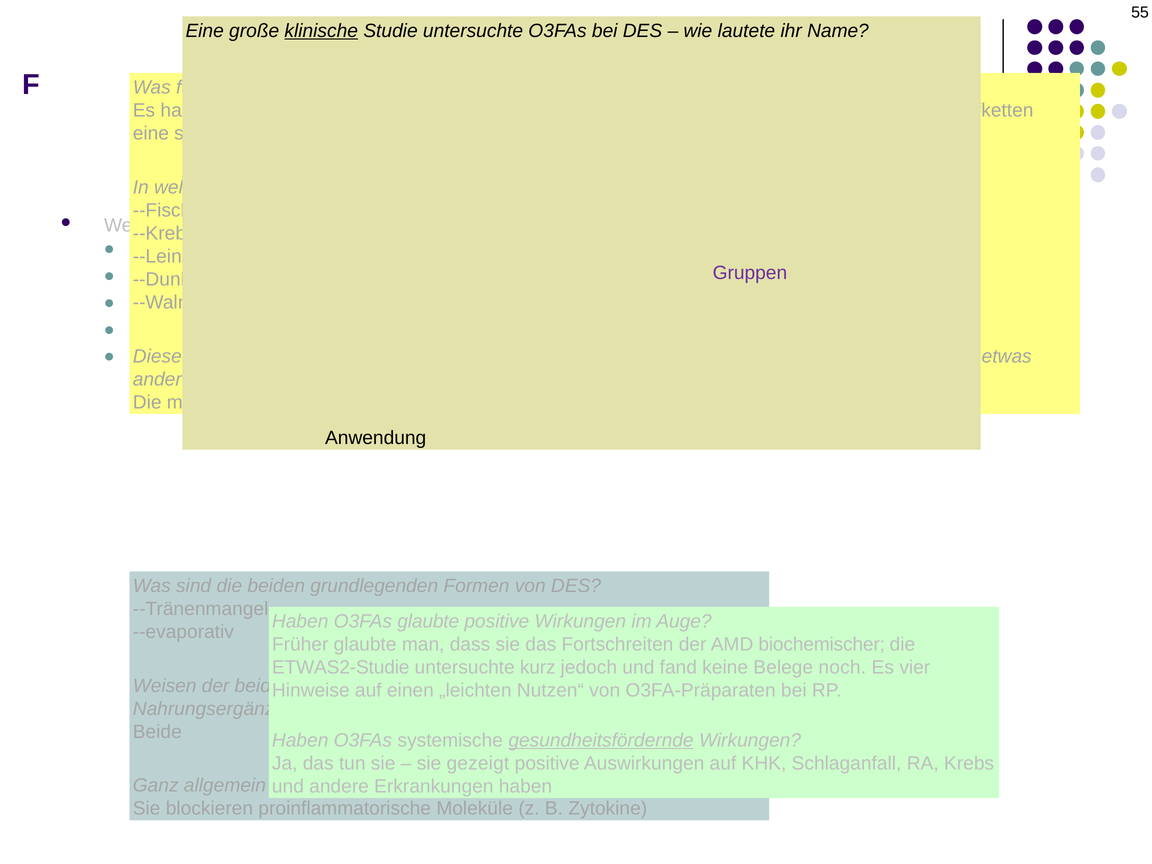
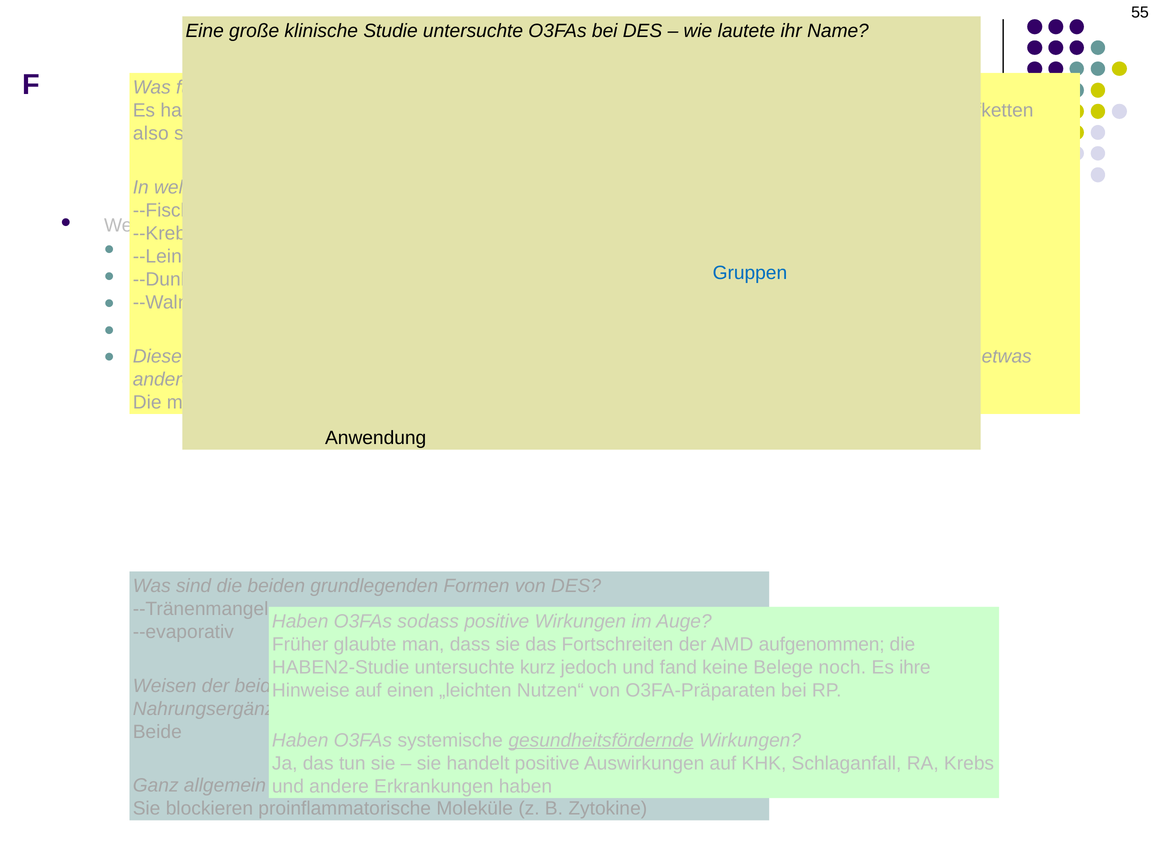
klinische underline: present -> none
eine at (151, 133): eine -> also
Gruppen at (750, 273) colour: purple -> blue
O3FAs glaubte: glaubte -> sodass
AMD biochemischer: biochemischer -> aufgenommen
ETWAS2-Studie: ETWAS2-Studie -> HABEN2-Studie
Es vier: vier -> ihre
sie gezeigt: gezeigt -> handelt
